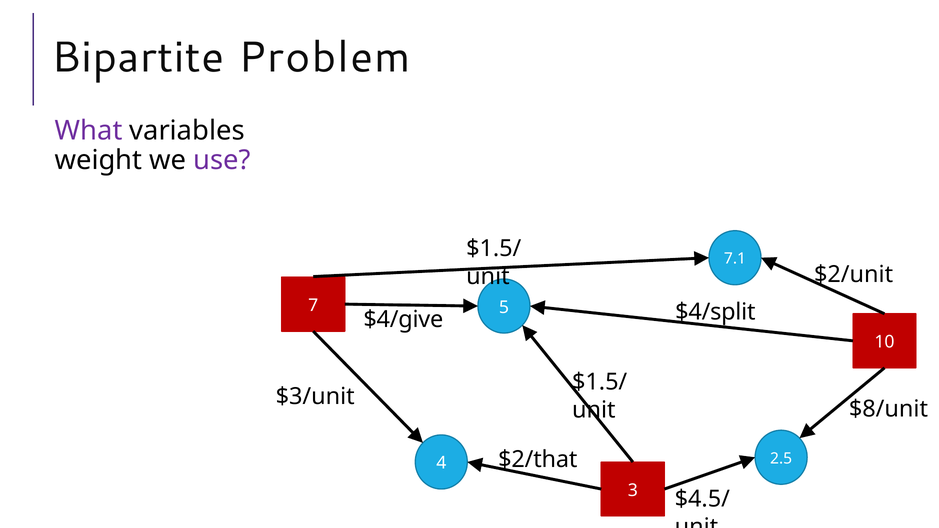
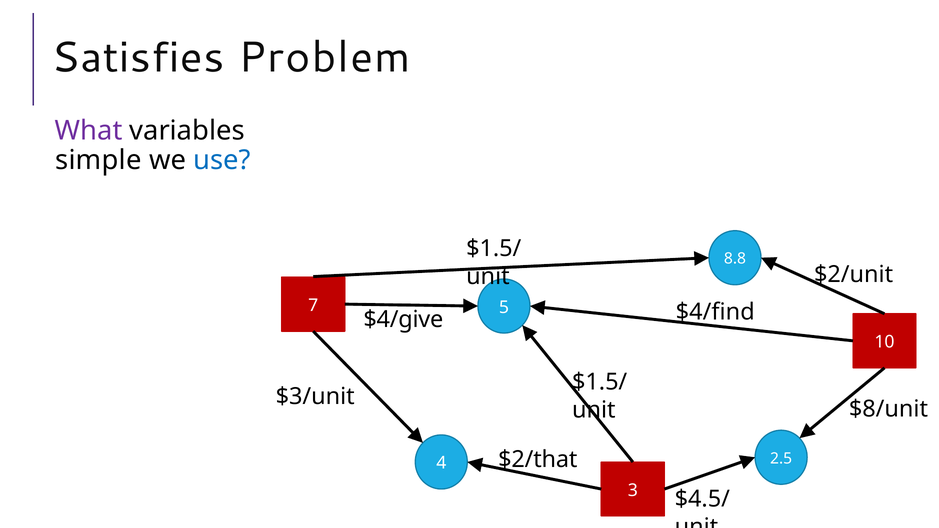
Bipartite: Bipartite -> Satisfies
weight: weight -> simple
use colour: purple -> blue
7.1: 7.1 -> 8.8
$4/split: $4/split -> $4/find
